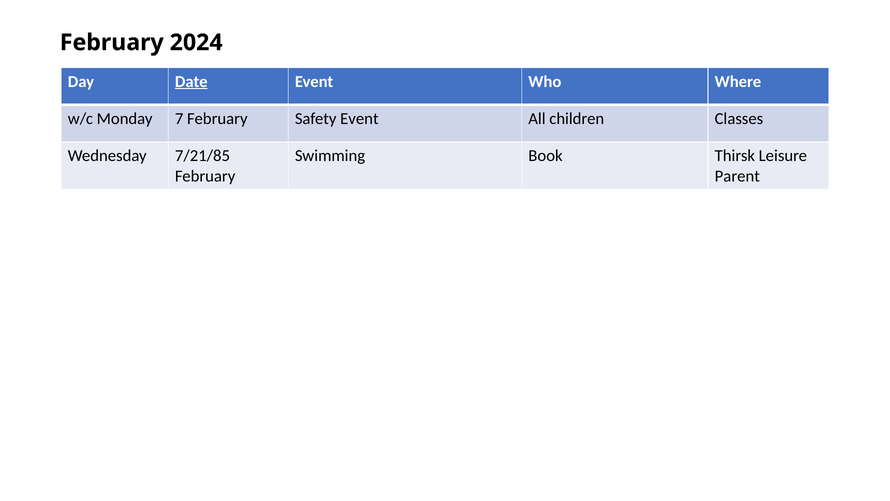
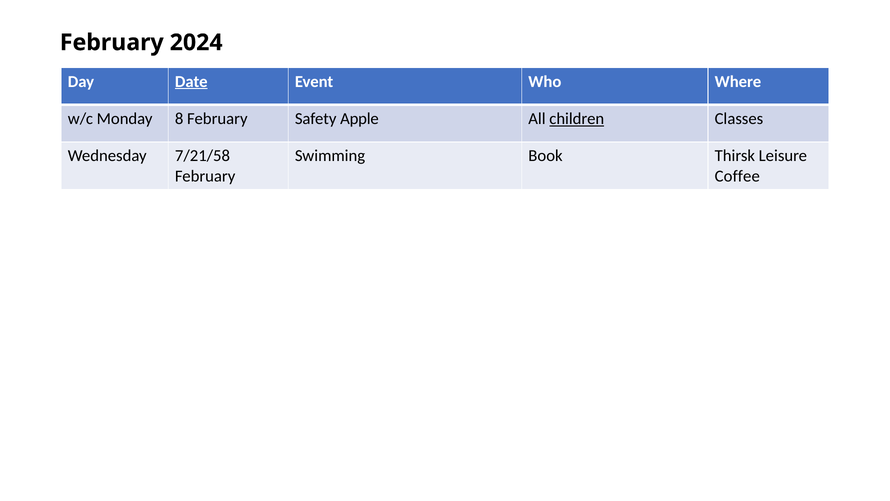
7: 7 -> 8
Safety Event: Event -> Apple
children underline: none -> present
7/21/85: 7/21/85 -> 7/21/58
Parent: Parent -> Coffee
